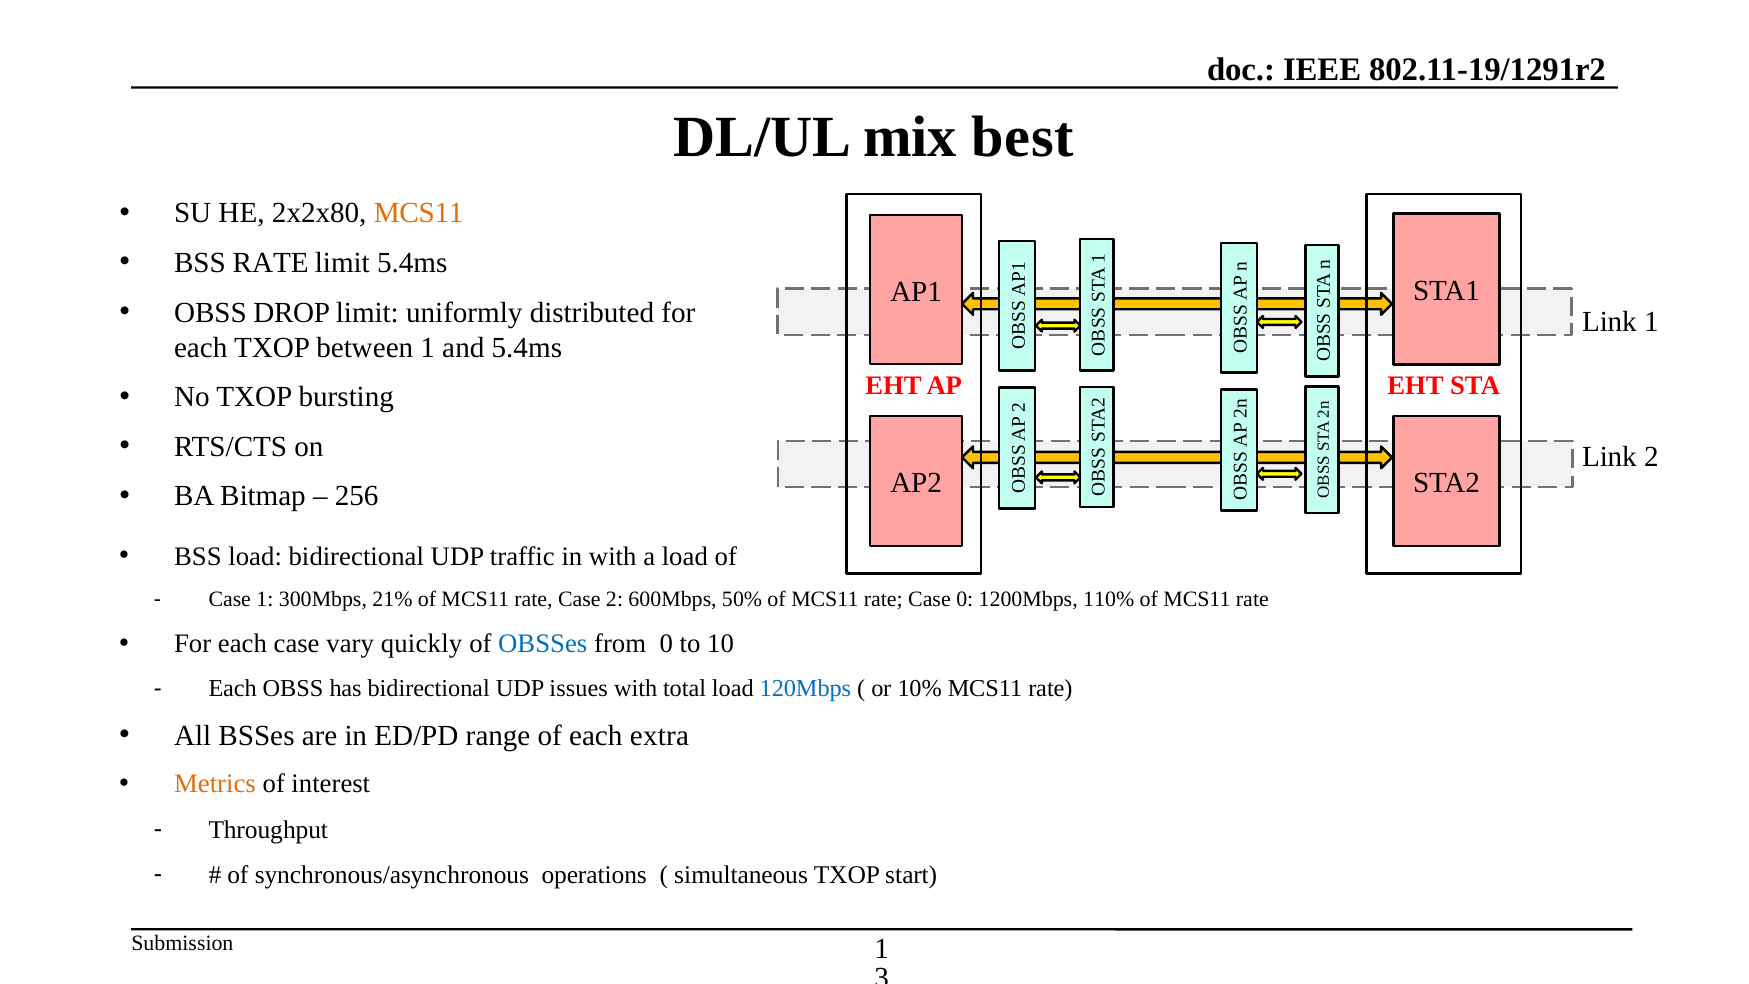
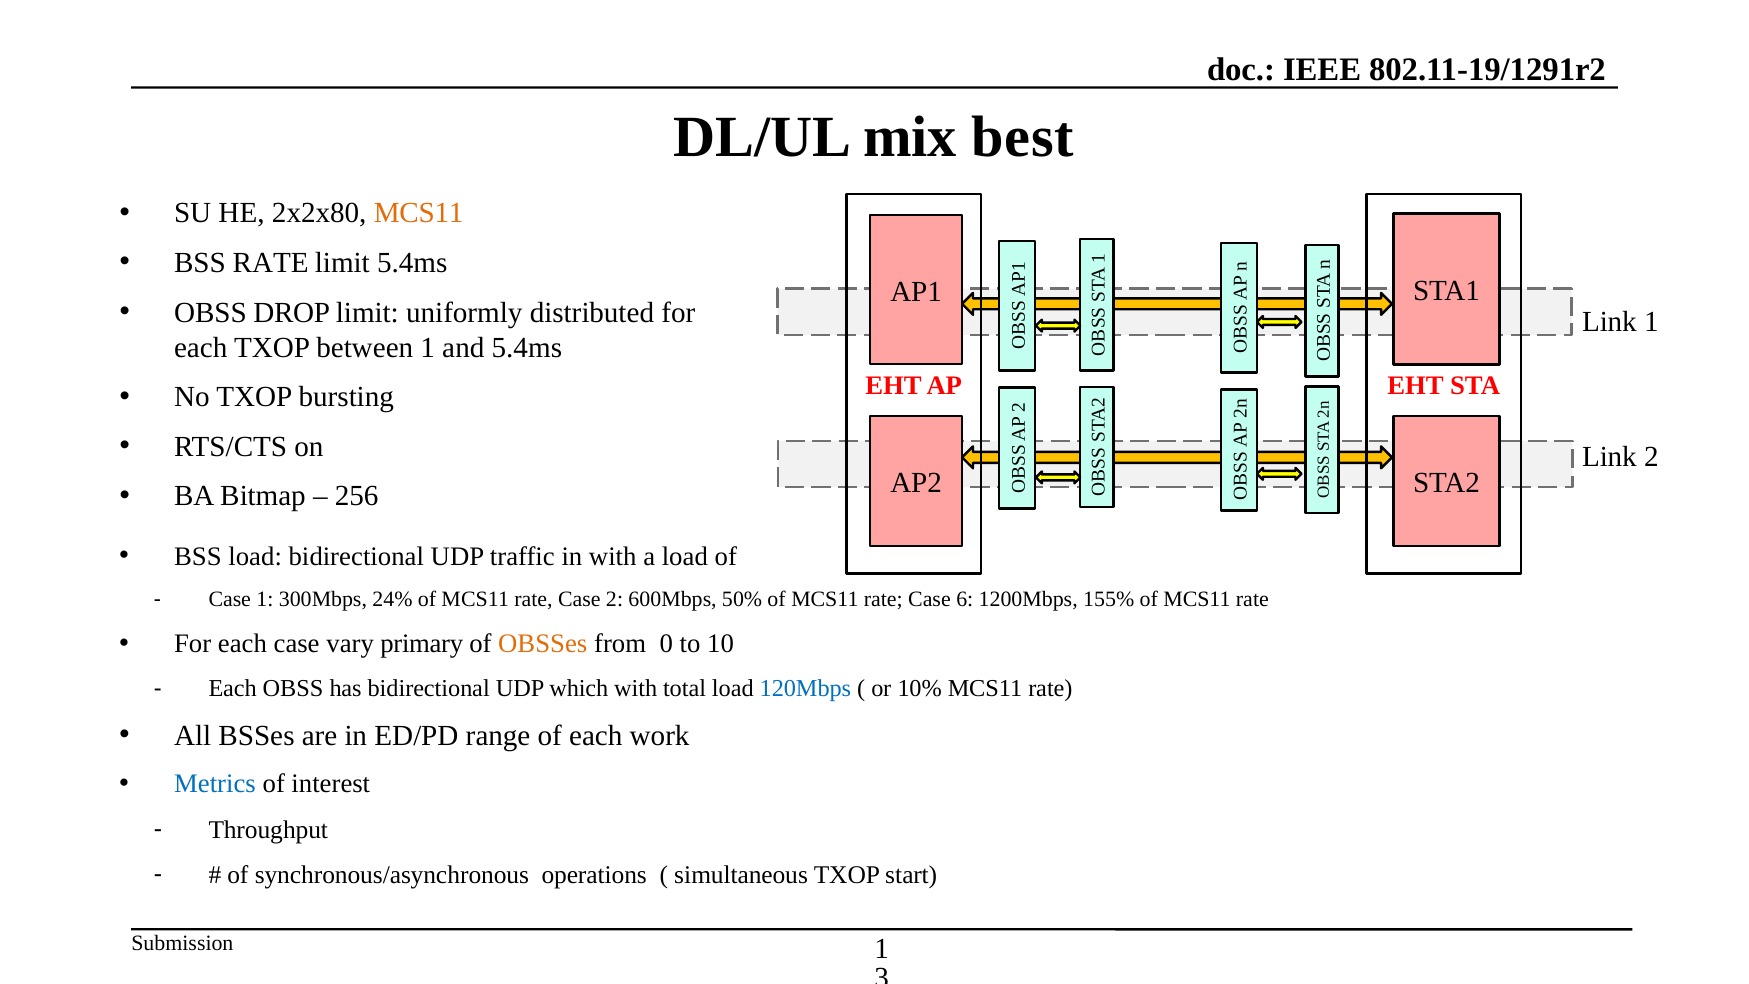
21%: 21% -> 24%
Case 0: 0 -> 6
110%: 110% -> 155%
quickly: quickly -> primary
OBSSes colour: blue -> orange
issues: issues -> which
extra: extra -> work
Metrics colour: orange -> blue
